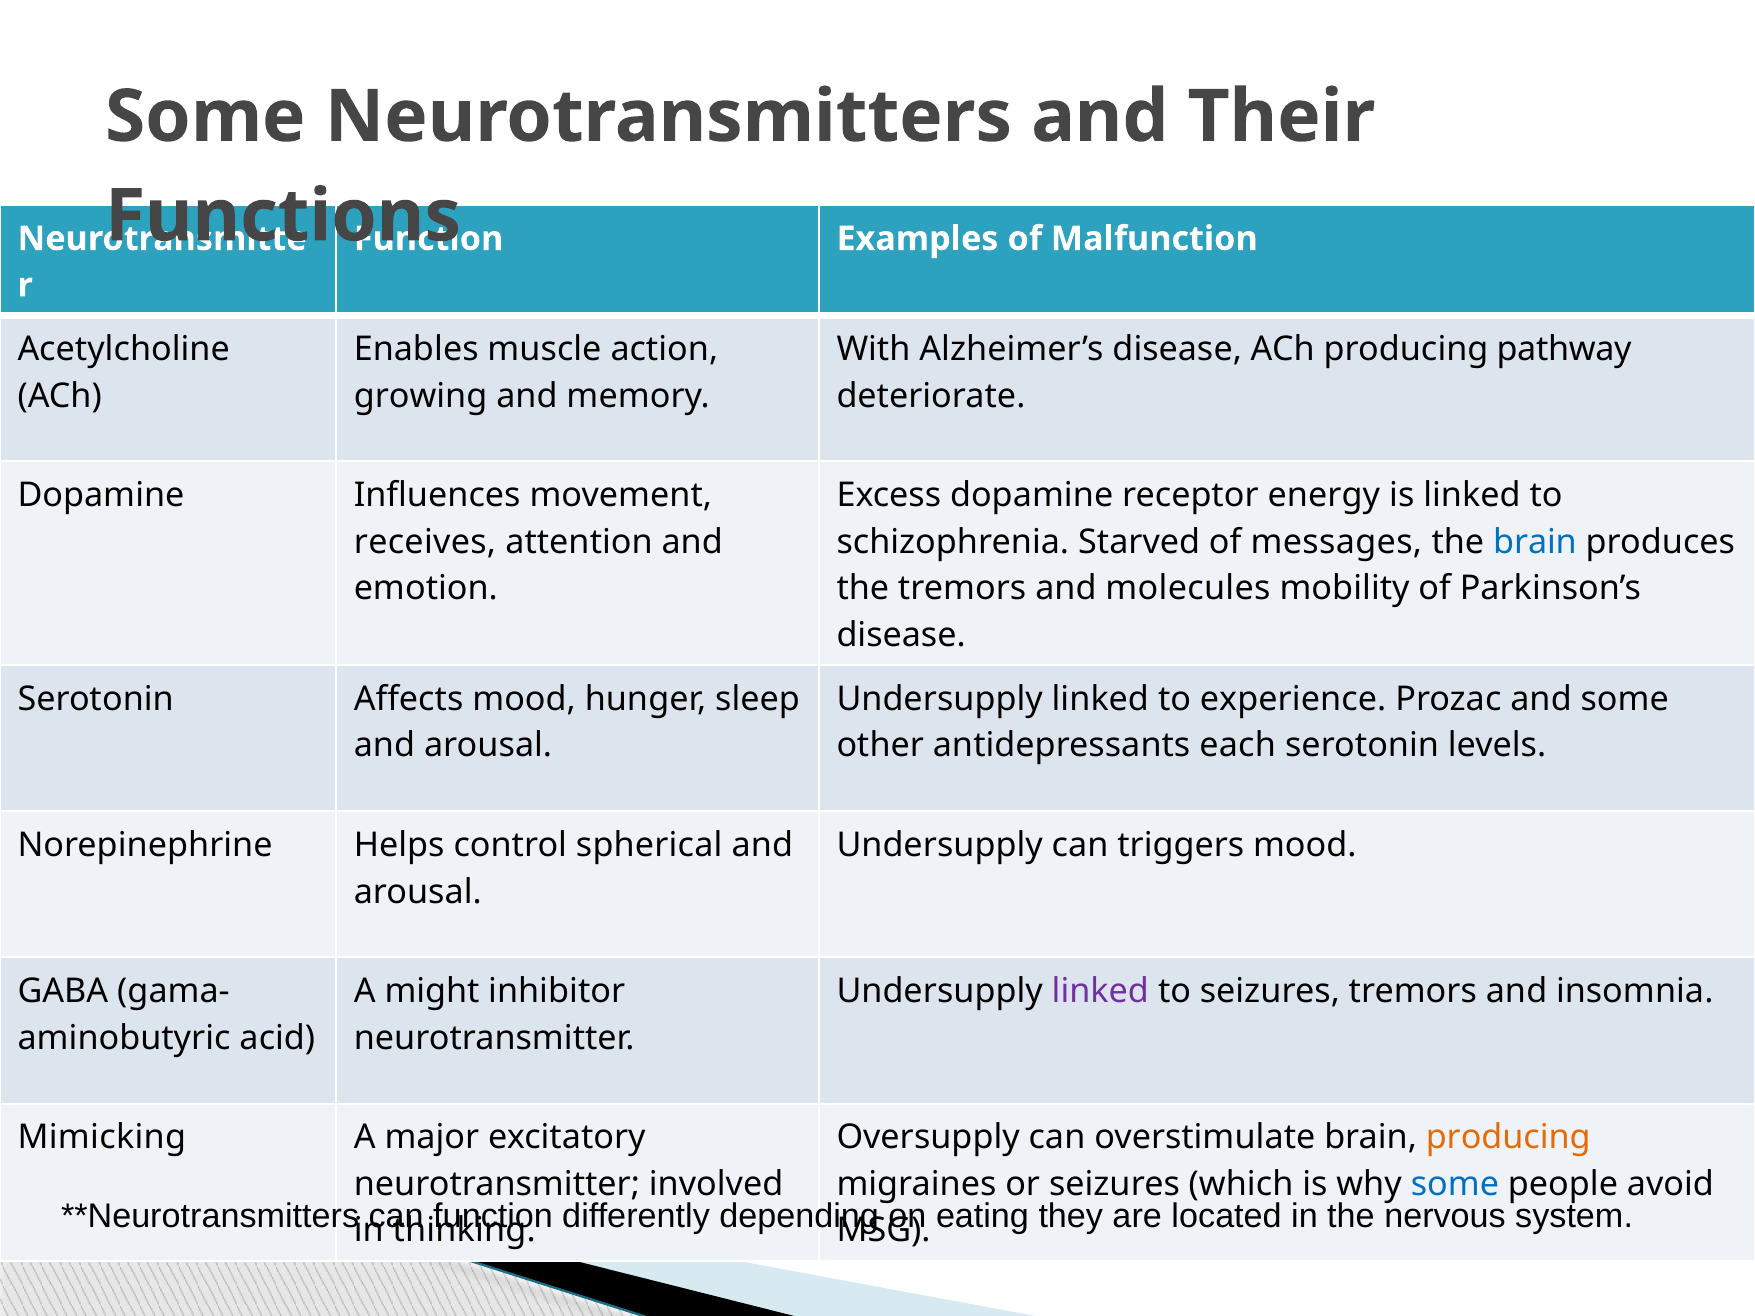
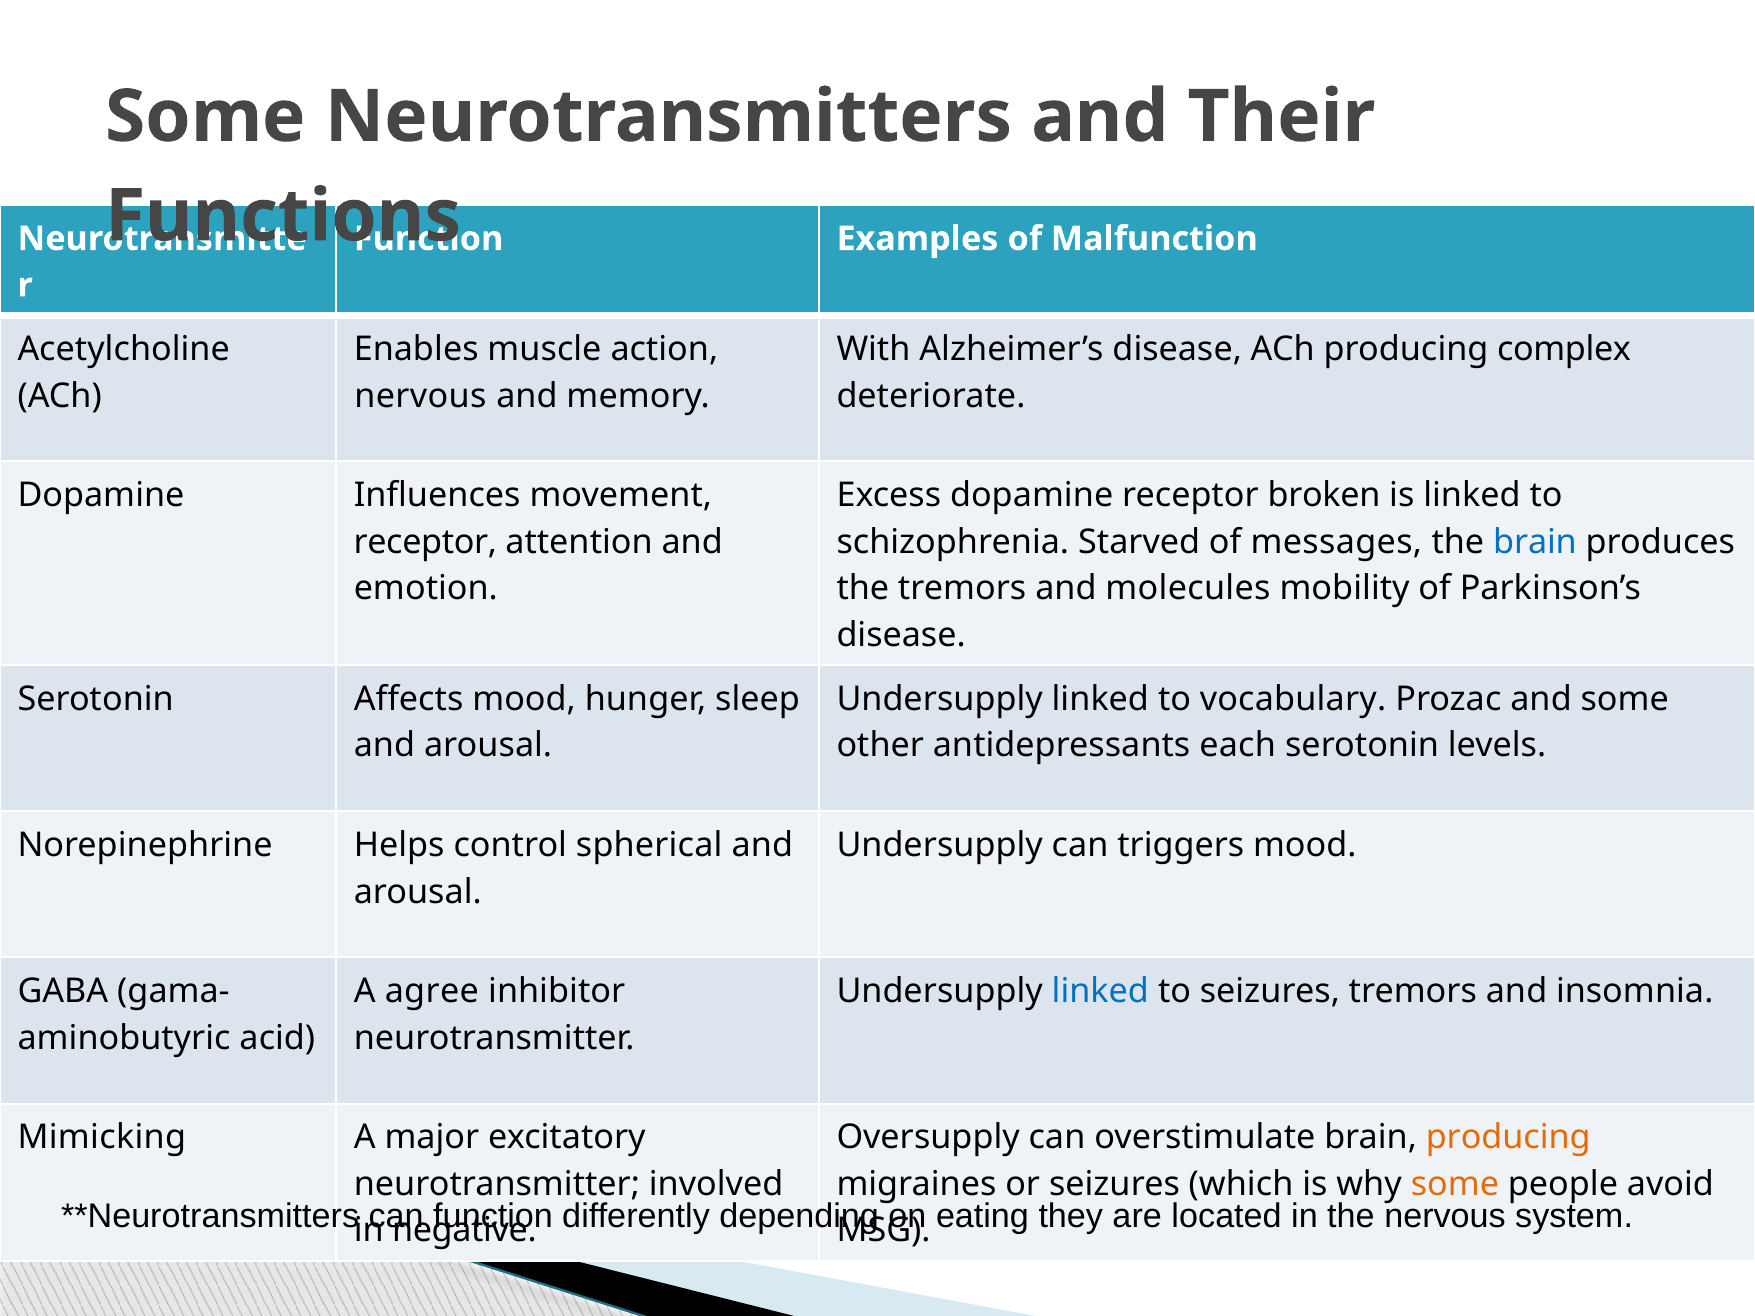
pathway: pathway -> complex
growing at (421, 396): growing -> nervous
energy: energy -> broken
receives at (425, 542): receives -> receptor
experience: experience -> vocabulary
might: might -> agree
linked at (1100, 992) colour: purple -> blue
some at (1455, 1184) colour: blue -> orange
thinking: thinking -> negative
